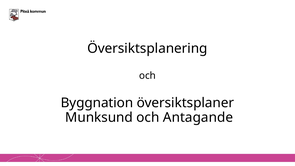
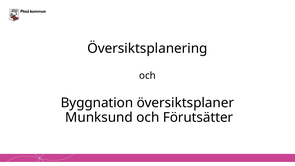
Antagande: Antagande -> Förutsätter
